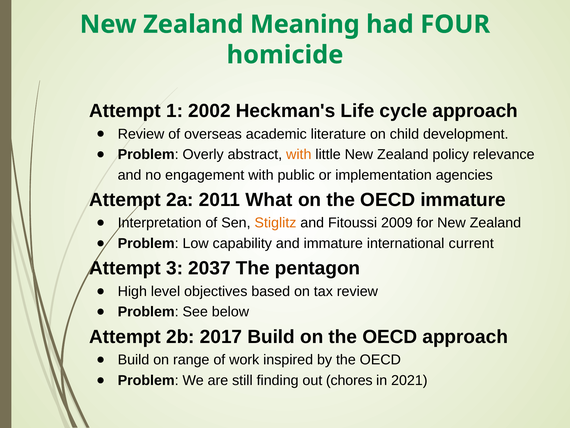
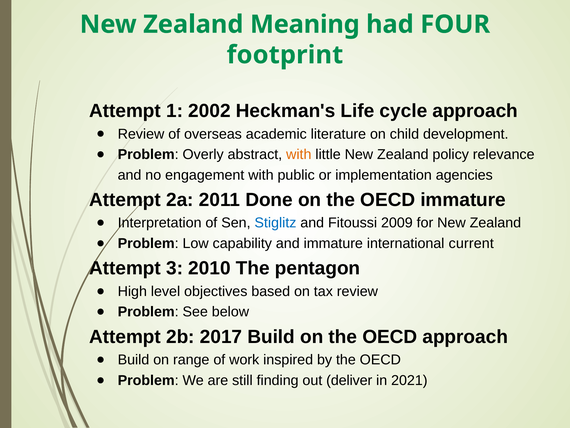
homicide: homicide -> footprint
What: What -> Done
Stiglitz colour: orange -> blue
2037: 2037 -> 2010
chores: chores -> deliver
